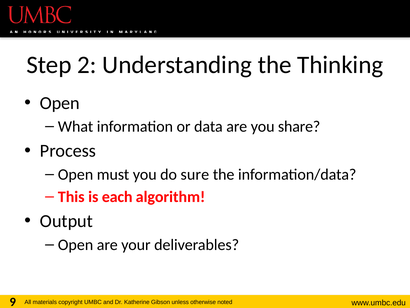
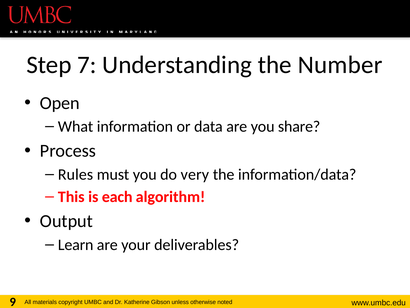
2: 2 -> 7
Thinking: Thinking -> Number
Open at (76, 174): Open -> Rules
sure: sure -> very
Open at (76, 244): Open -> Learn
